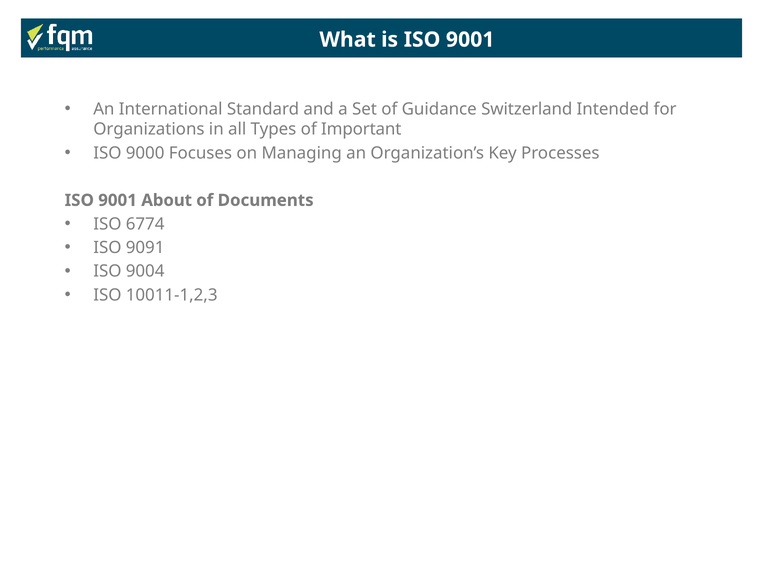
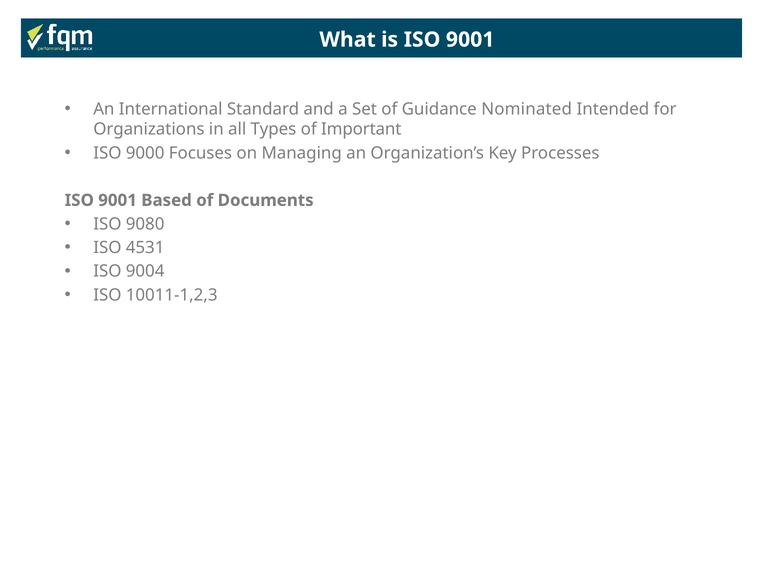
Switzerland: Switzerland -> Nominated
About: About -> Based
6774: 6774 -> 9080
9091: 9091 -> 4531
